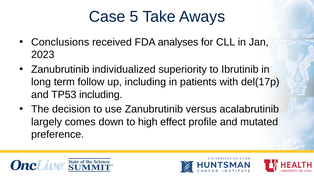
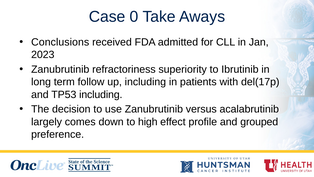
5: 5 -> 0
analyses: analyses -> admitted
individualized: individualized -> refractoriness
mutated: mutated -> grouped
